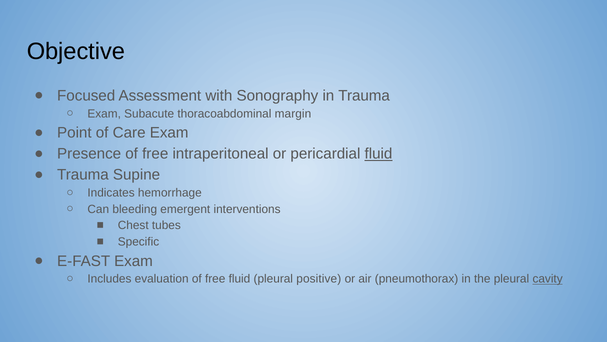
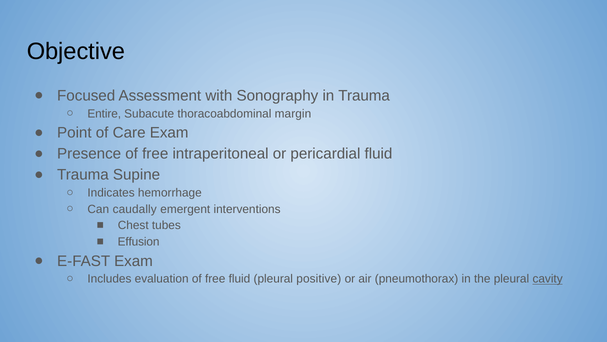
Exam at (104, 114): Exam -> Entire
fluid at (379, 154) underline: present -> none
bleeding: bleeding -> caudally
Specific: Specific -> Effusion
